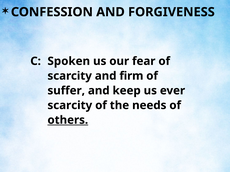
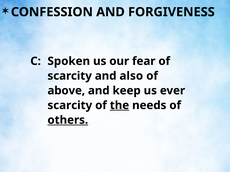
firm: firm -> also
suffer: suffer -> above
the underline: none -> present
